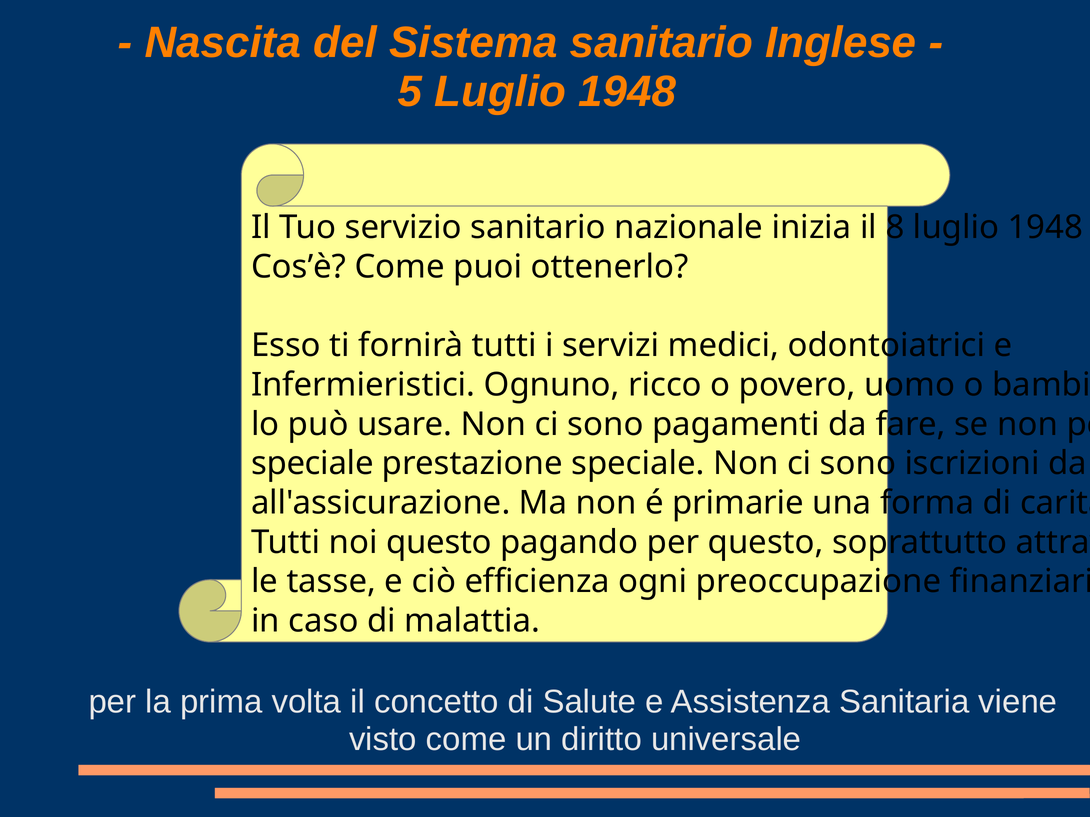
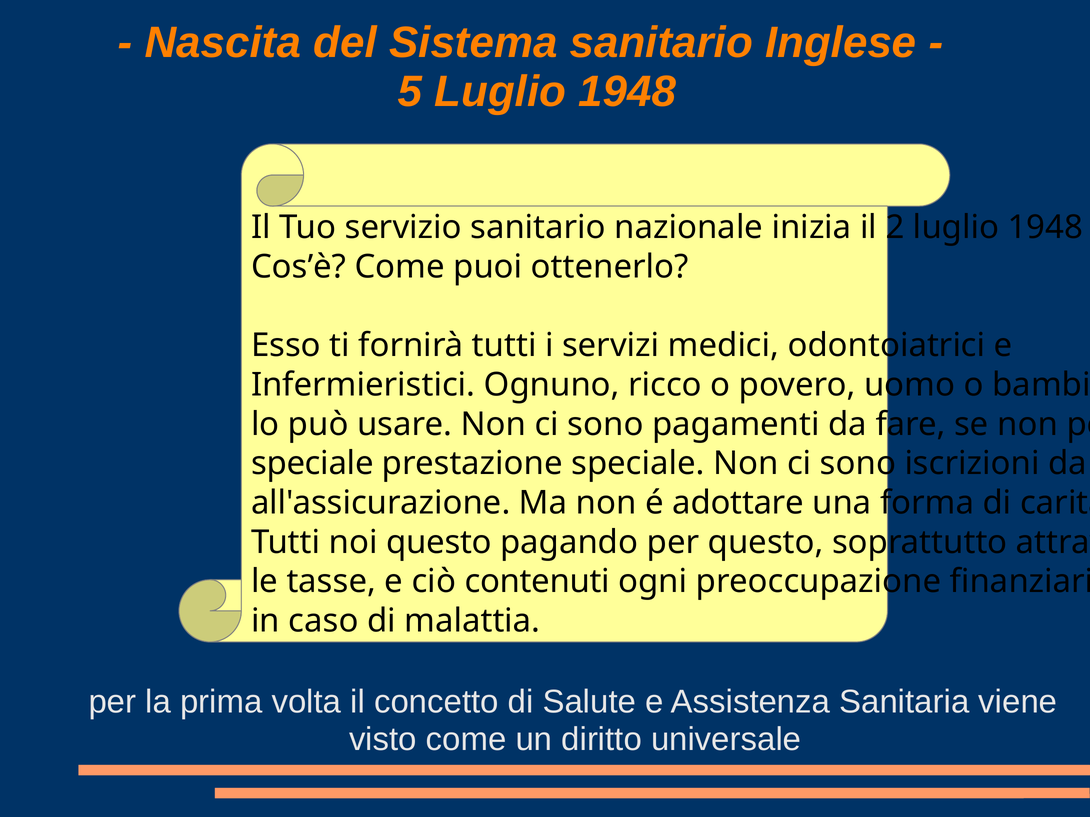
8: 8 -> 2
primarie: primarie -> adottare
efficienza: efficienza -> contenuti
